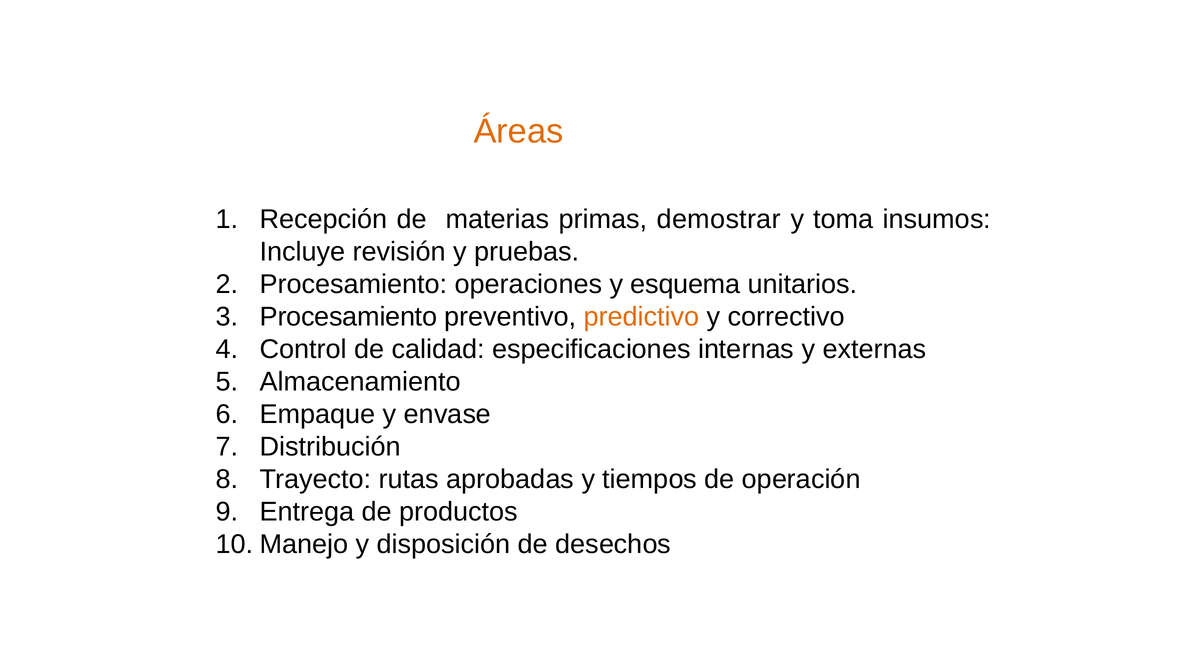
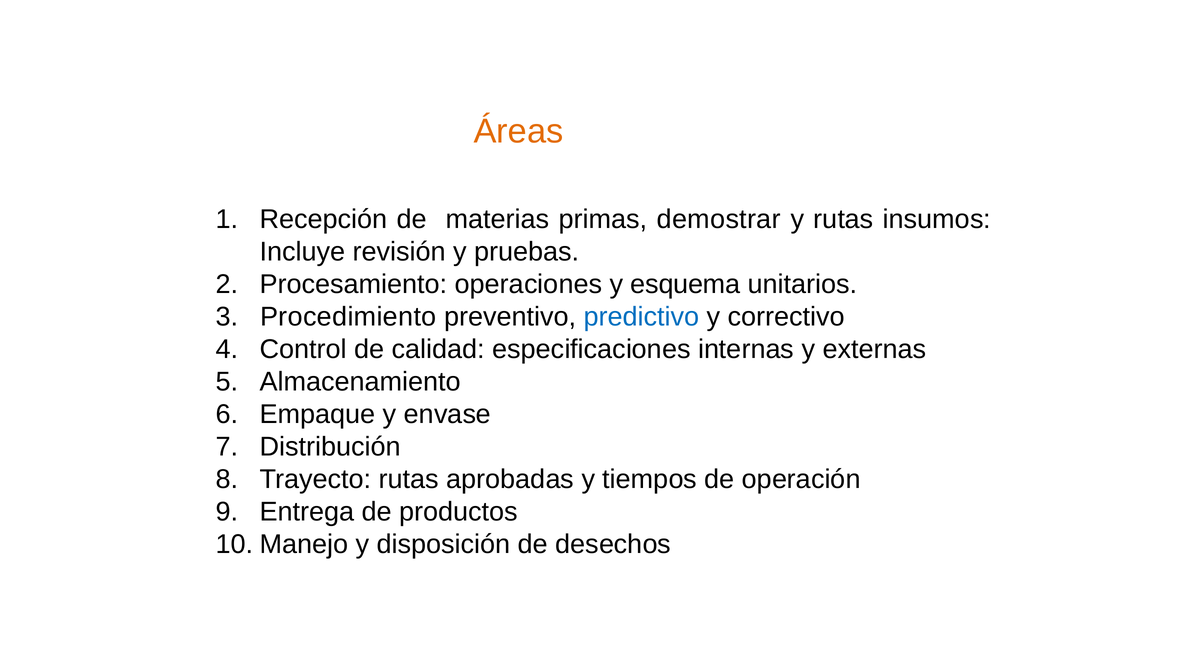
y toma: toma -> rutas
Procesamiento at (349, 317): Procesamiento -> Procedimiento
predictivo colour: orange -> blue
